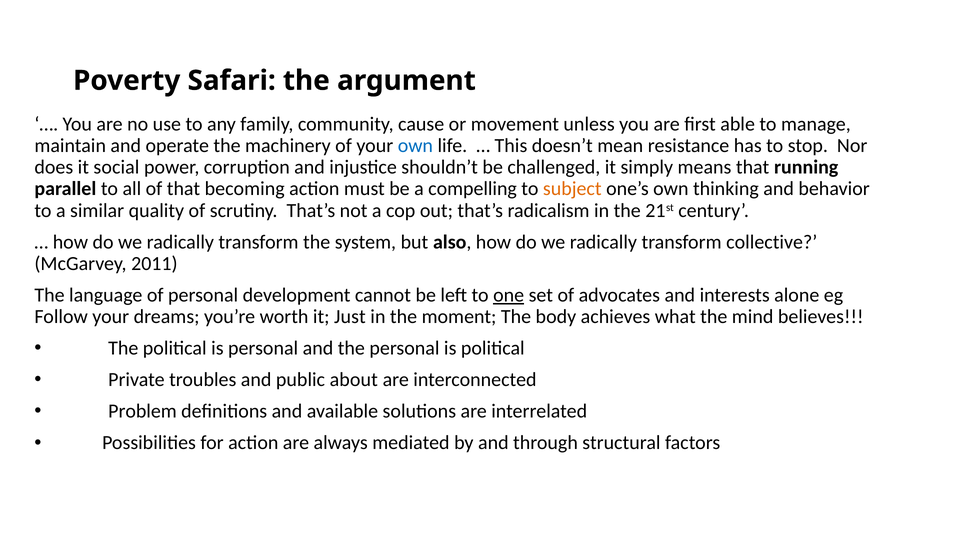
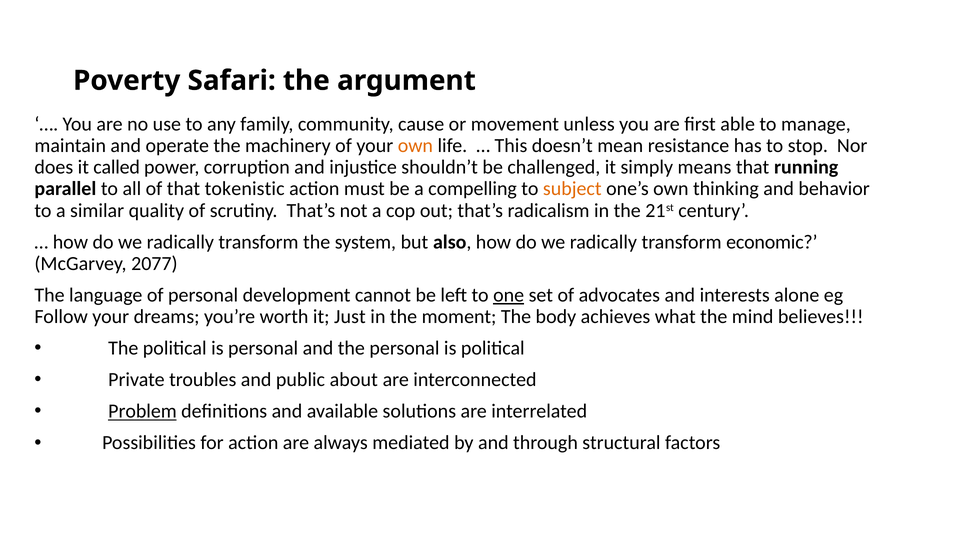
own at (415, 146) colour: blue -> orange
social: social -> called
becoming: becoming -> tokenistic
collective: collective -> economic
2011: 2011 -> 2077
Problem underline: none -> present
